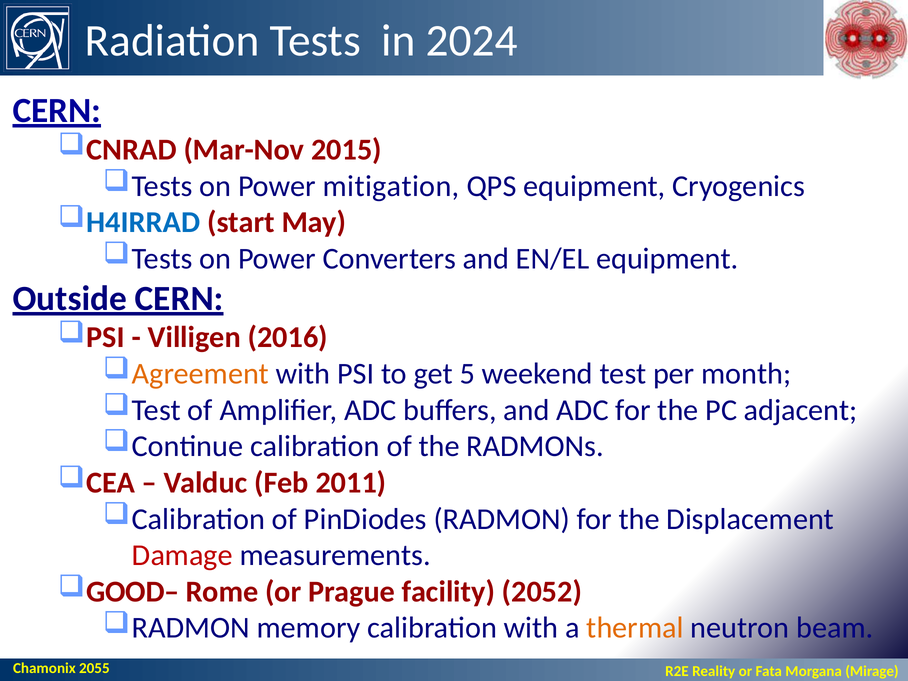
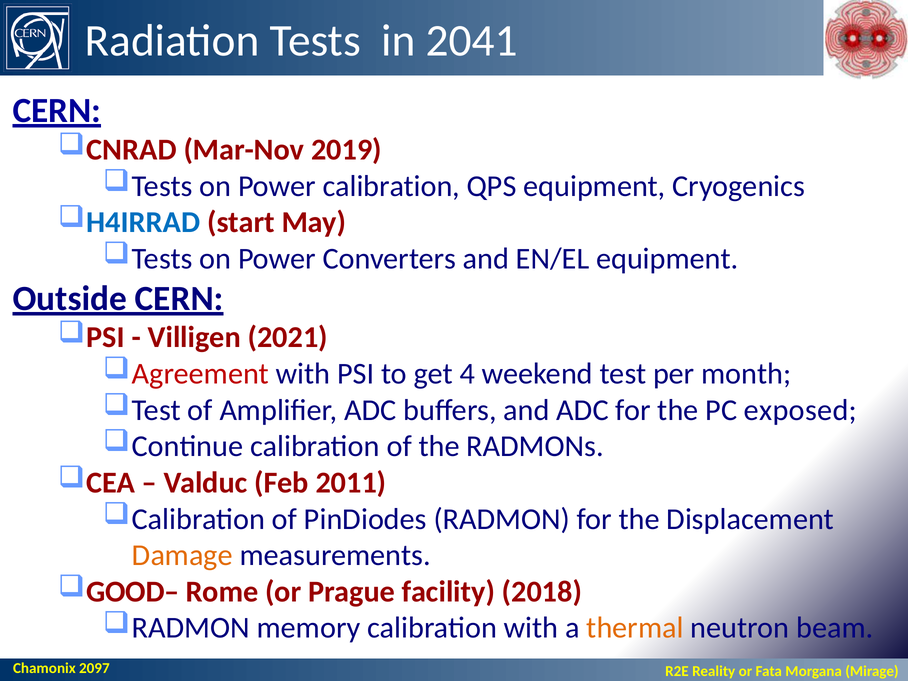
2024: 2024 -> 2041
2015: 2015 -> 2019
Power mitigation: mitigation -> calibration
2016: 2016 -> 2021
Agreement colour: orange -> red
5: 5 -> 4
adjacent: adjacent -> exposed
Damage colour: red -> orange
2052: 2052 -> 2018
2055: 2055 -> 2097
